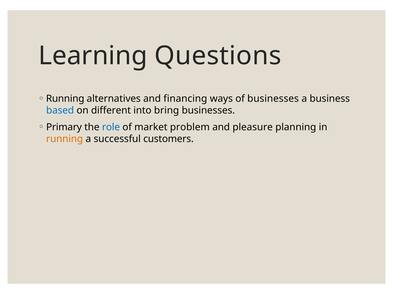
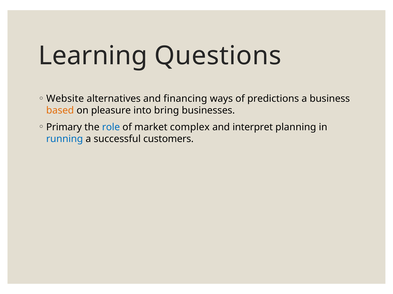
Running at (65, 99): Running -> Website
of businesses: businesses -> predictions
based colour: blue -> orange
different: different -> pleasure
problem: problem -> complex
pleasure: pleasure -> interpret
running at (65, 139) colour: orange -> blue
